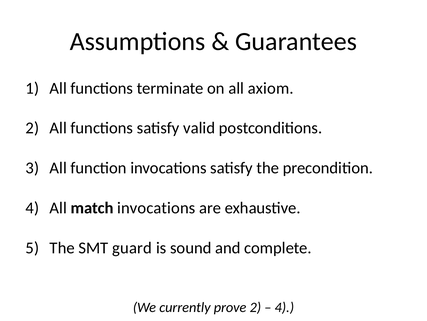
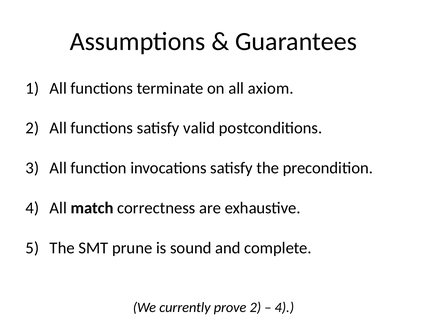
match invocations: invocations -> correctness
guard: guard -> prune
